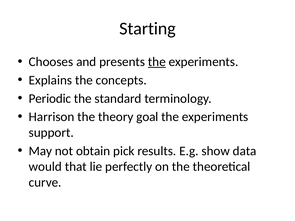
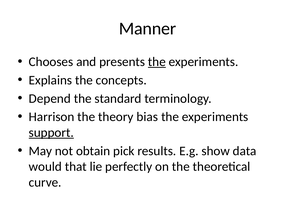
Starting: Starting -> Manner
Periodic: Periodic -> Depend
goal: goal -> bias
support underline: none -> present
